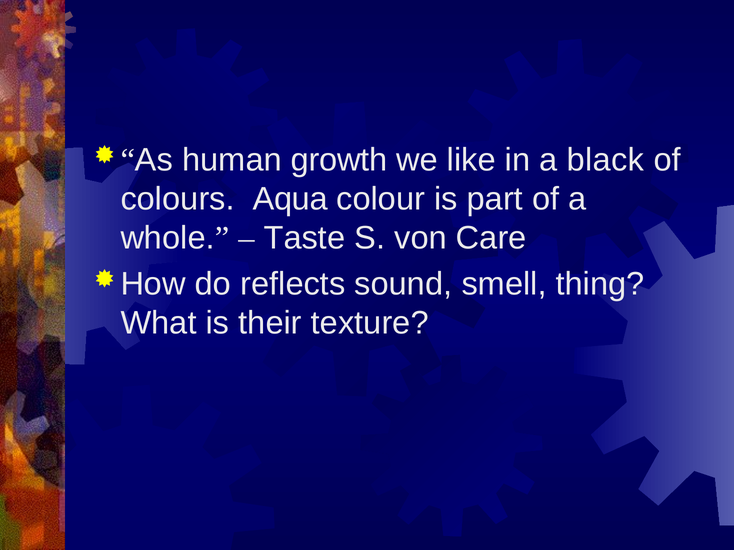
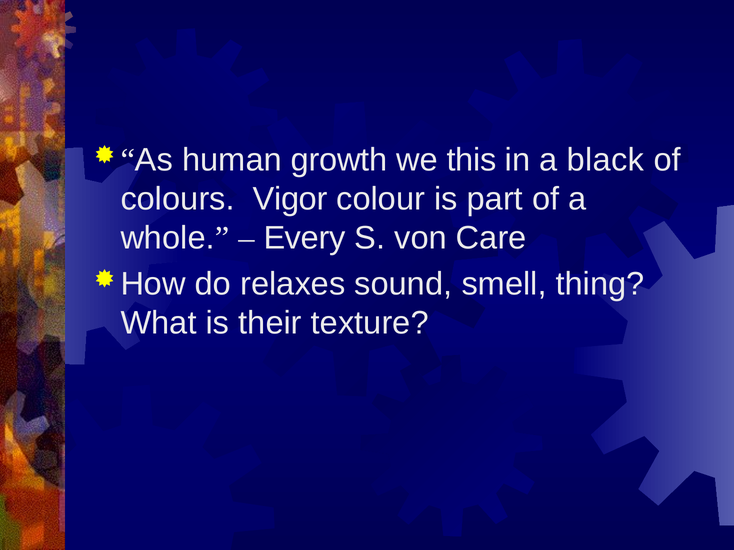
like: like -> this
Aqua: Aqua -> Vigor
Taste: Taste -> Every
reflects: reflects -> relaxes
